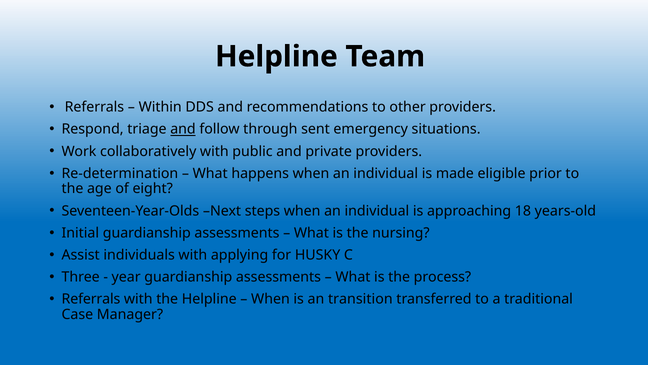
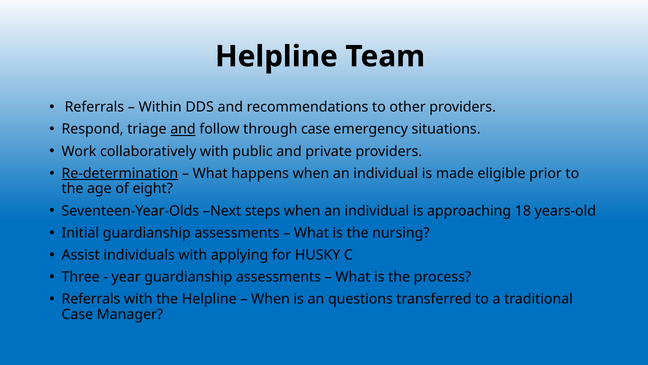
through sent: sent -> case
Re-determination underline: none -> present
transition: transition -> questions
